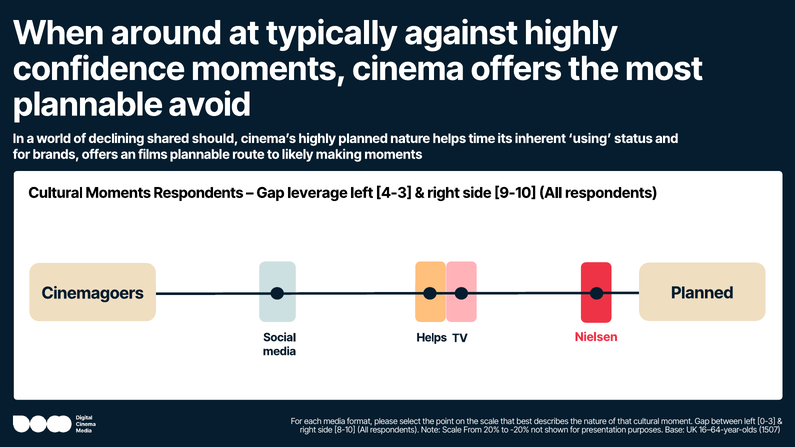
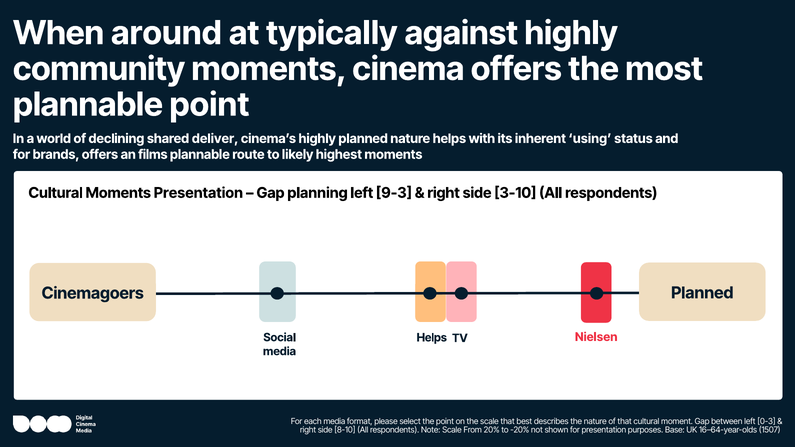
confidence: confidence -> community
plannable avoid: avoid -> point
should: should -> deliver
time: time -> with
making: making -> highest
Moments Respondents: Respondents -> Presentation
leverage: leverage -> planning
4-3: 4-3 -> 9-3
9-10: 9-10 -> 3-10
